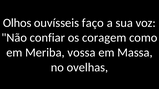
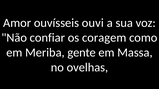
Olhos: Olhos -> Amor
faço: faço -> ouvi
vossa: vossa -> gente
